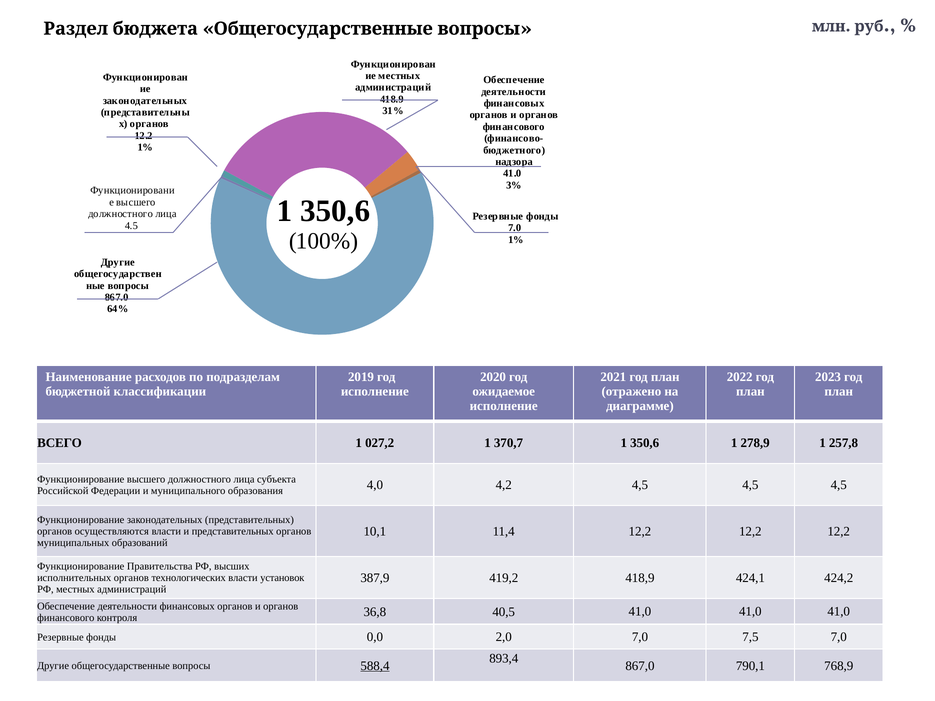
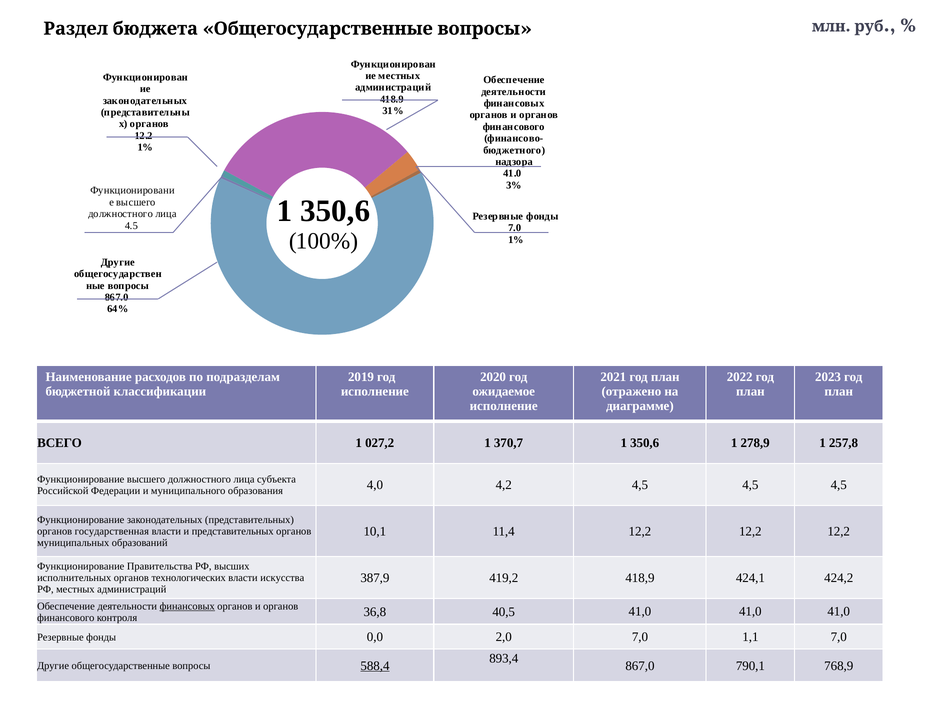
осуществляются: осуществляются -> государственная
установок: установок -> искусства
финансовых at (187, 606) underline: none -> present
7,5: 7,5 -> 1,1
